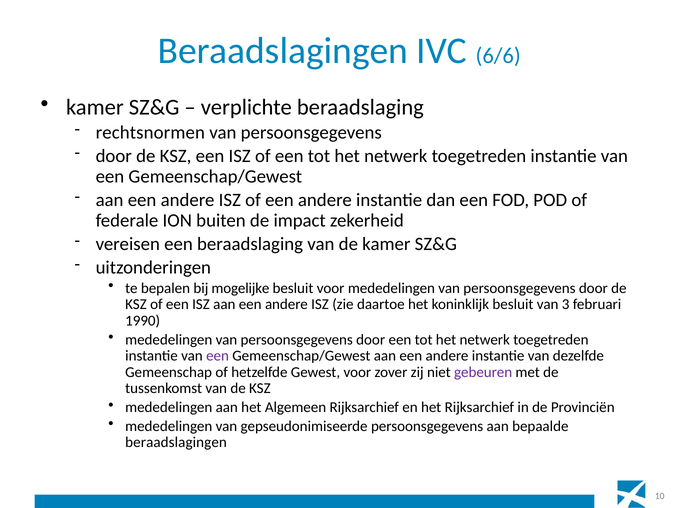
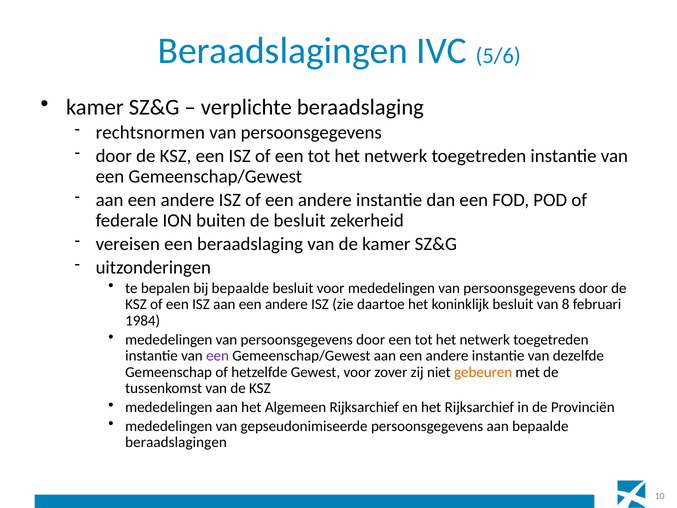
6/6: 6/6 -> 5/6
de impact: impact -> besluit
bij mogelijke: mogelijke -> bepaalde
3: 3 -> 8
1990: 1990 -> 1984
gebeuren colour: purple -> orange
